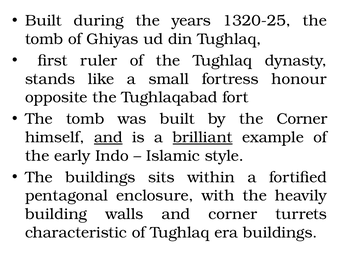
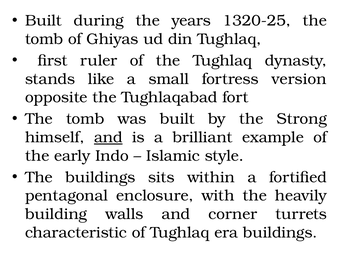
honour: honour -> version
the Corner: Corner -> Strong
brilliant underline: present -> none
